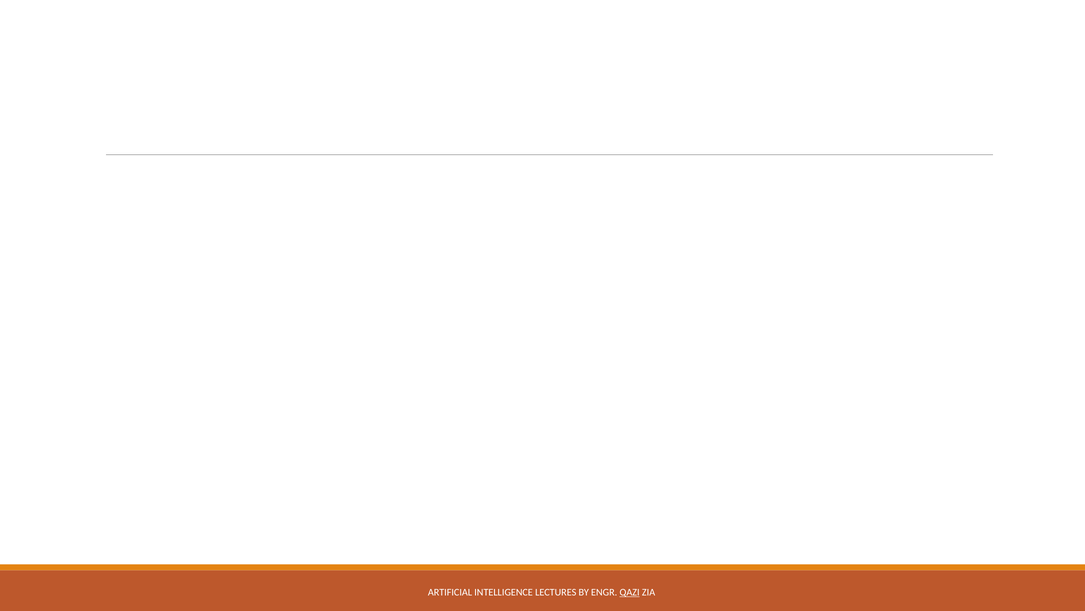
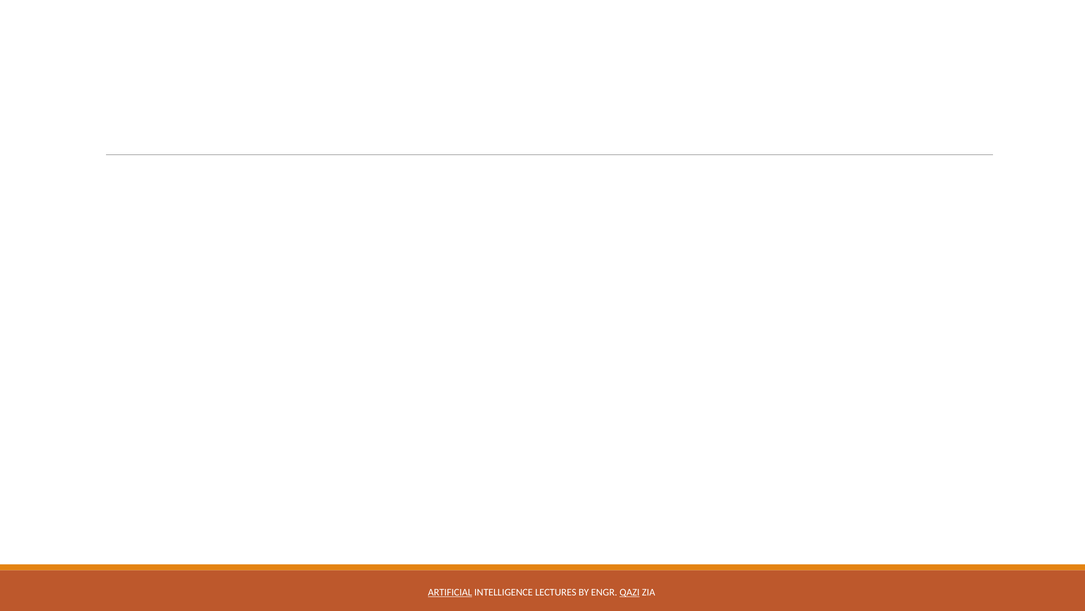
ARTIFICIAL underline: none -> present
